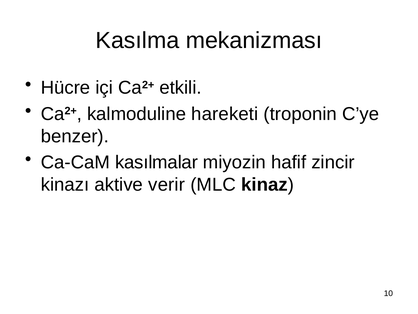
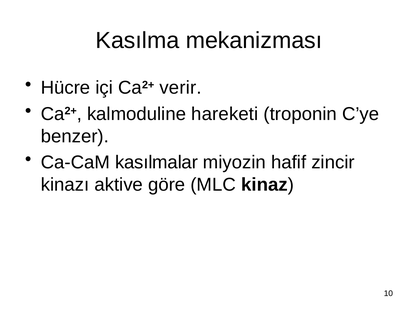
etkili: etkili -> verir
verir: verir -> göre
